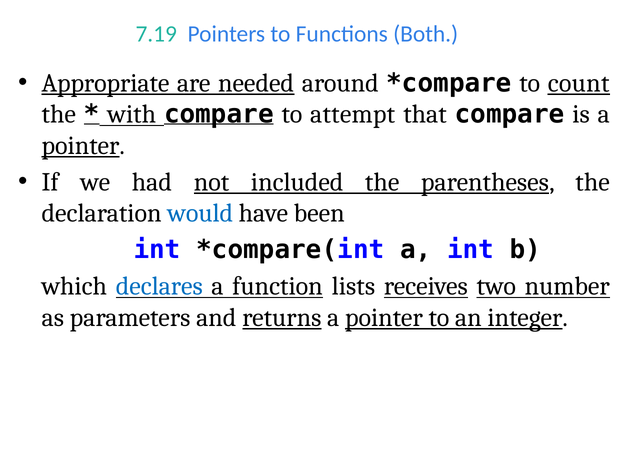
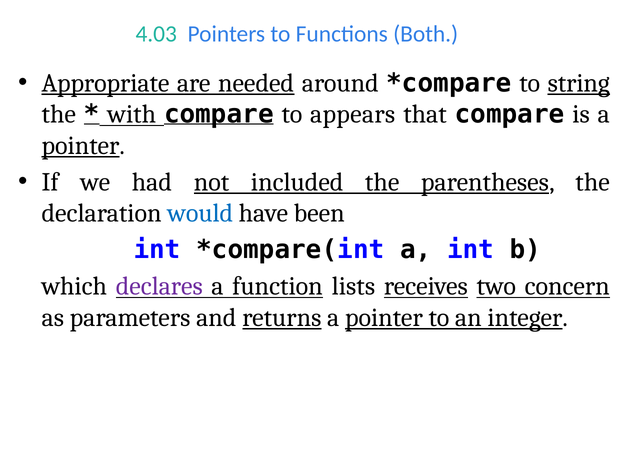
7.19: 7.19 -> 4.03
count: count -> string
attempt: attempt -> appears
declares colour: blue -> purple
number: number -> concern
